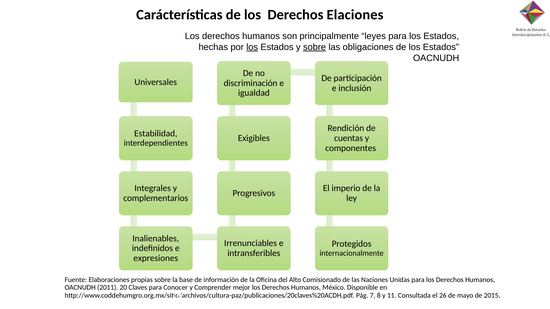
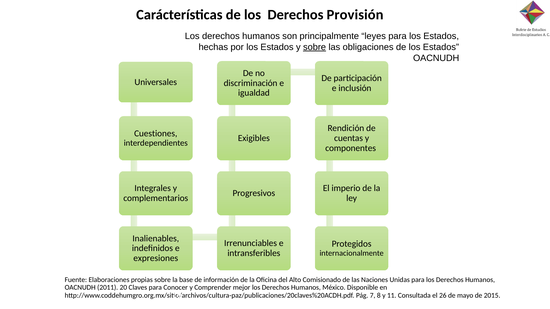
Elaciones: Elaciones -> Provisión
los at (252, 47) underline: present -> none
Estabilidad: Estabilidad -> Cuestiones
